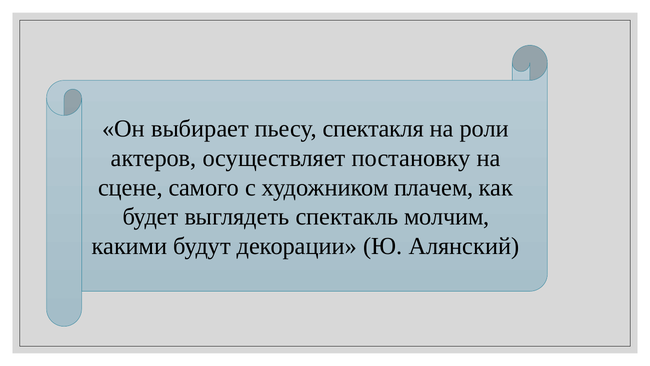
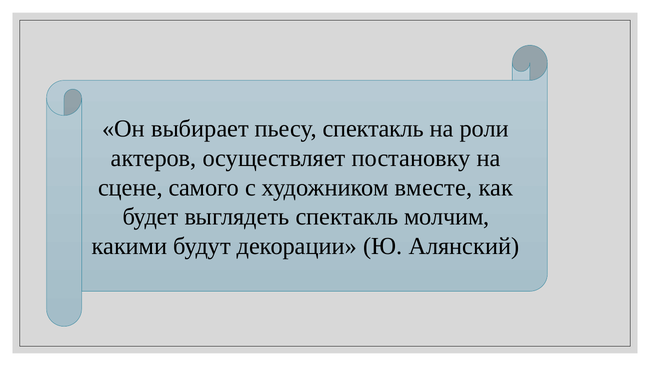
пьесу спектакля: спектакля -> спектакль
плачем: плачем -> вместе
